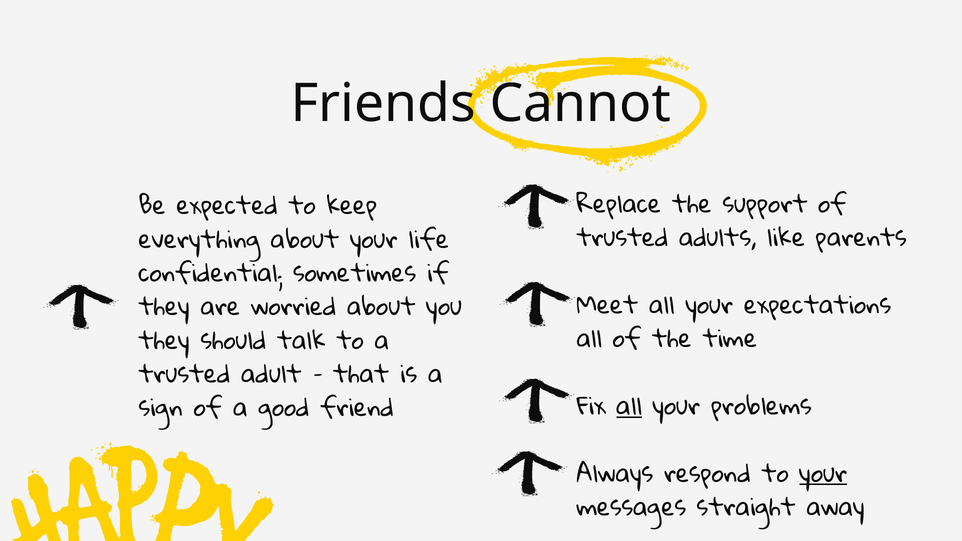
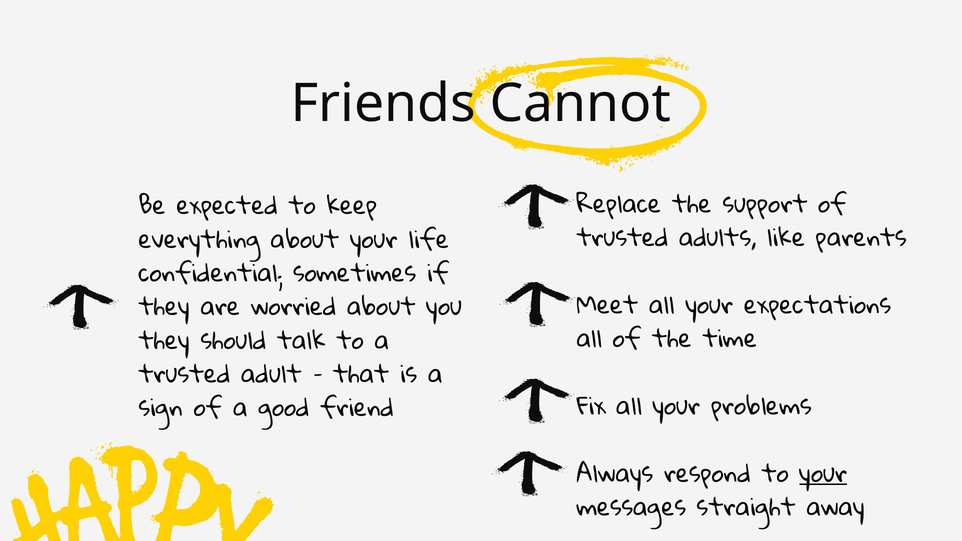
all at (629, 407) underline: present -> none
